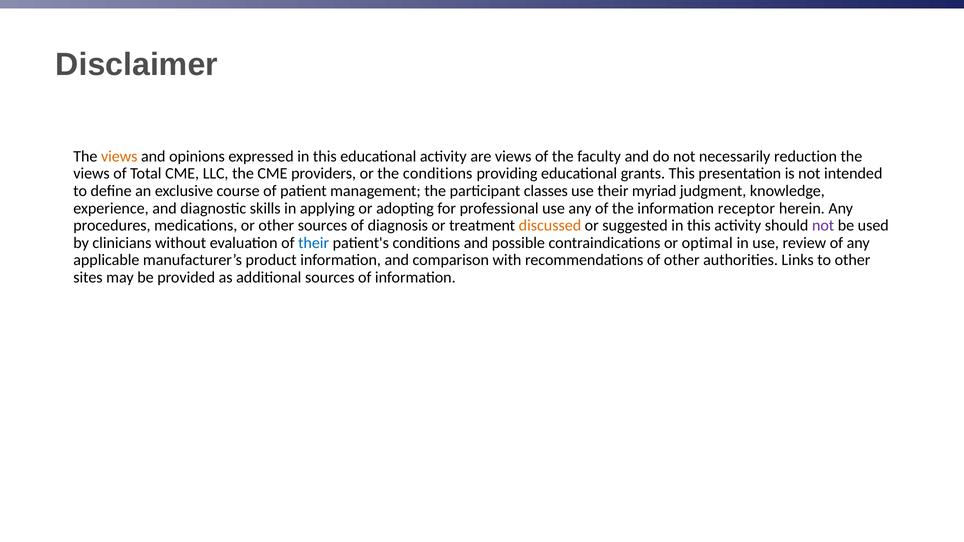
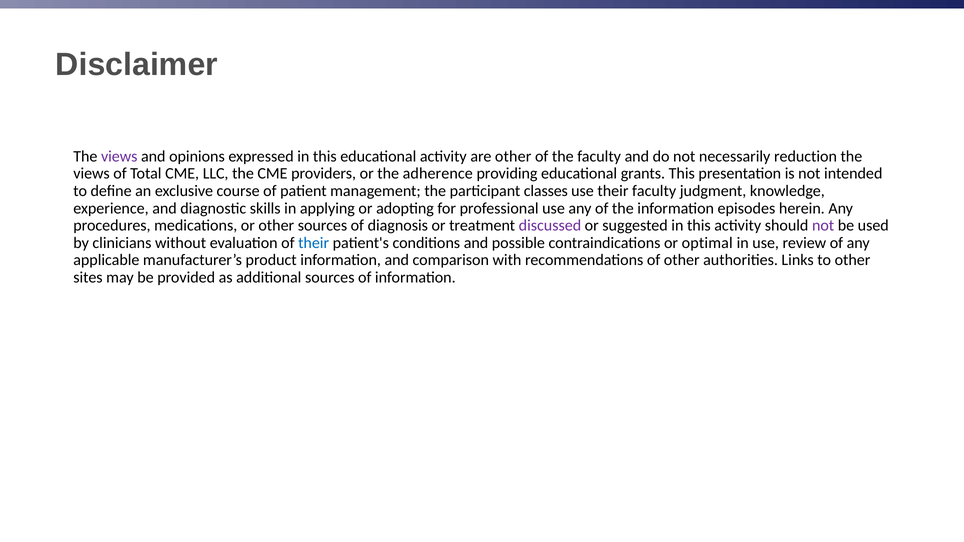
views at (119, 156) colour: orange -> purple
are views: views -> other
the conditions: conditions -> adherence
their myriad: myriad -> faculty
receptor: receptor -> episodes
discussed colour: orange -> purple
